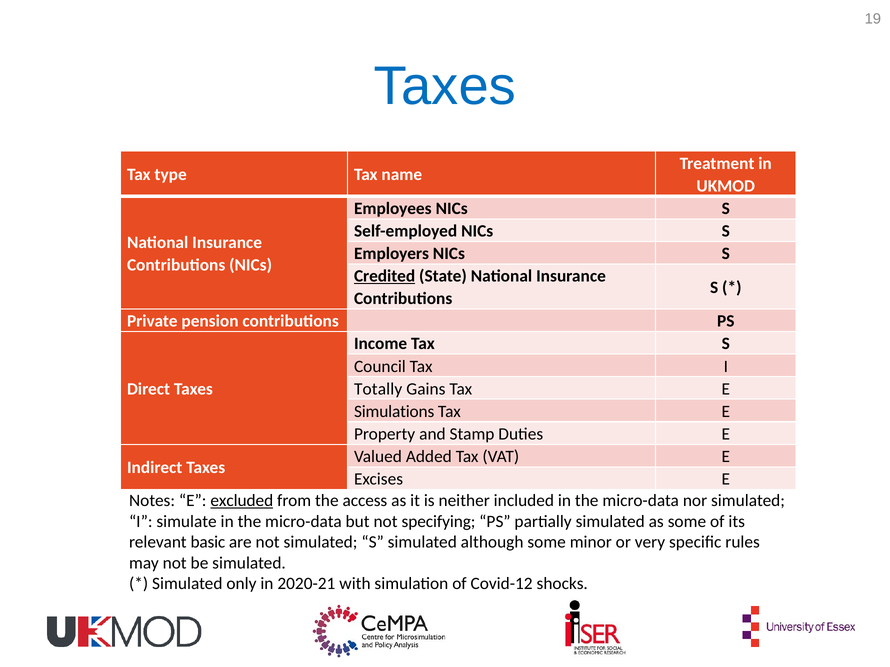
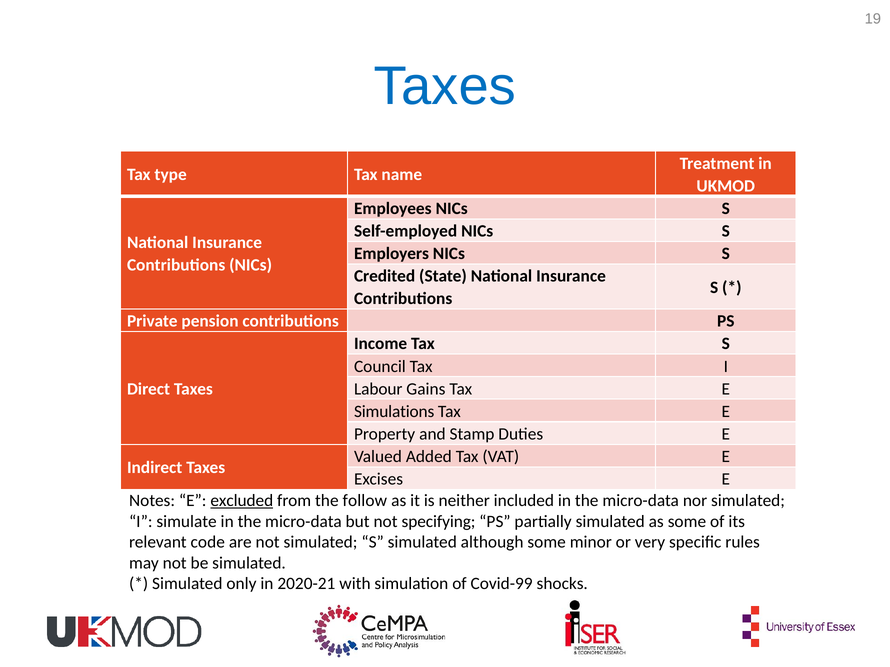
Credited underline: present -> none
Totally: Totally -> Labour
access: access -> follow
basic: basic -> code
Covid-12: Covid-12 -> Covid-99
